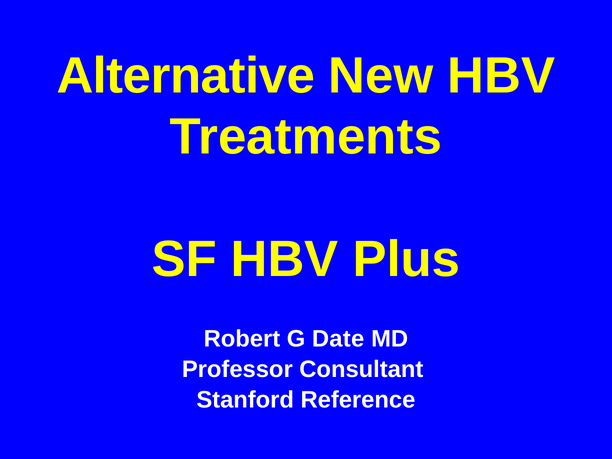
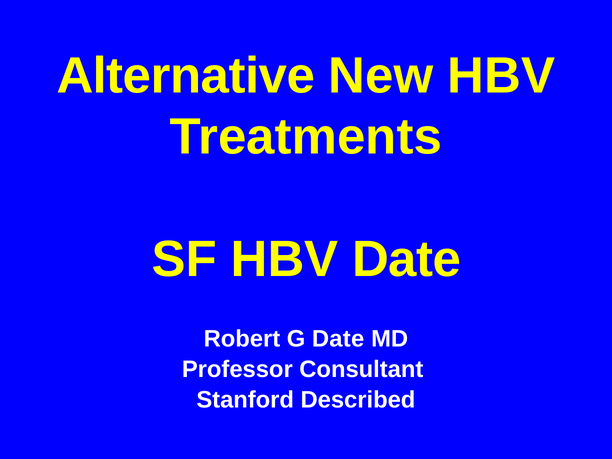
HBV Plus: Plus -> Date
Reference: Reference -> Described
